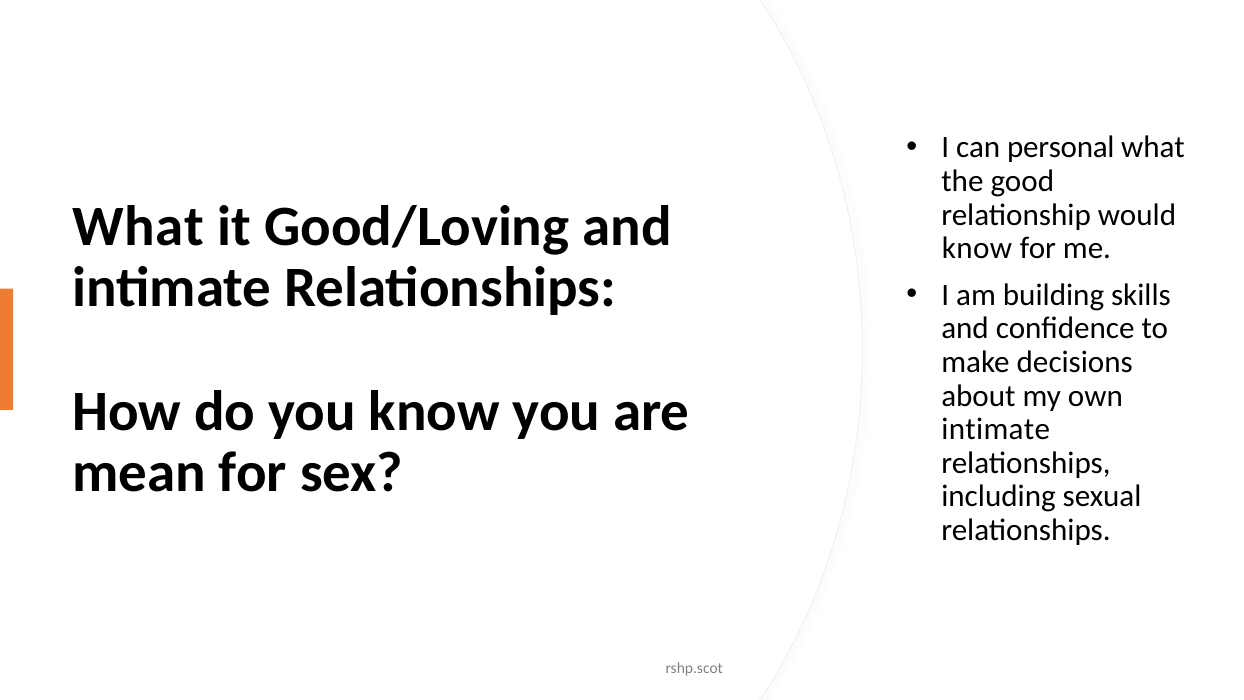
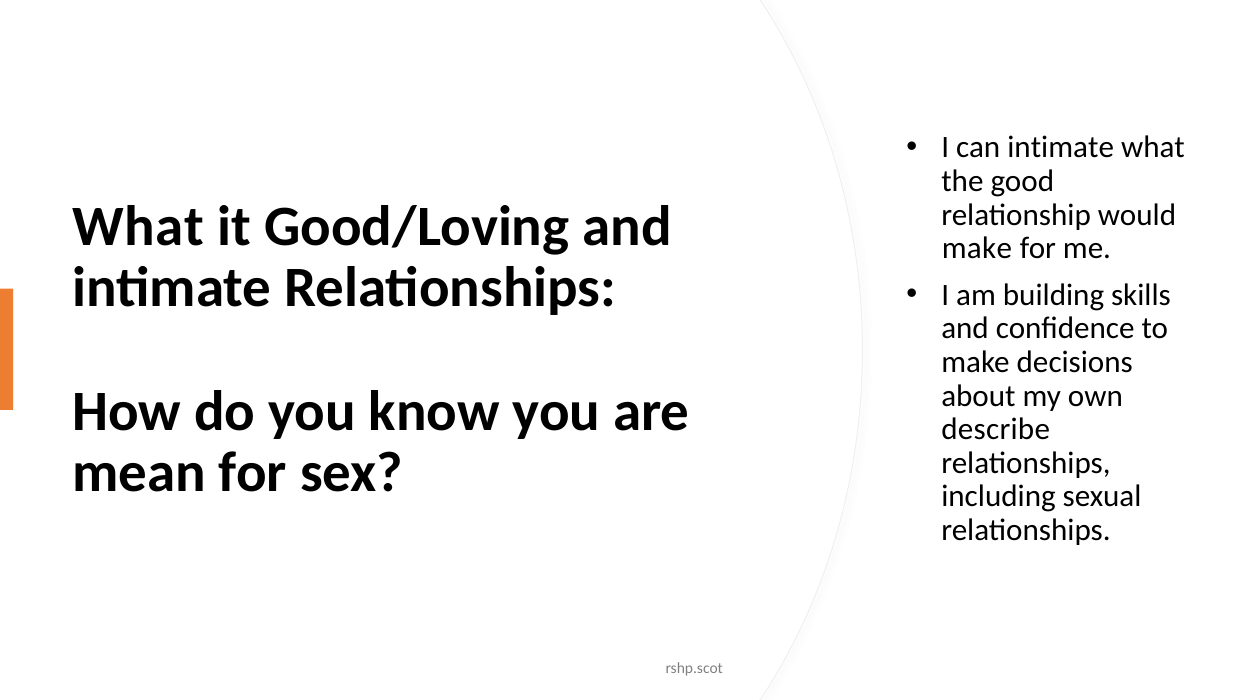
can personal: personal -> intimate
know at (977, 248): know -> make
intimate at (996, 429): intimate -> describe
